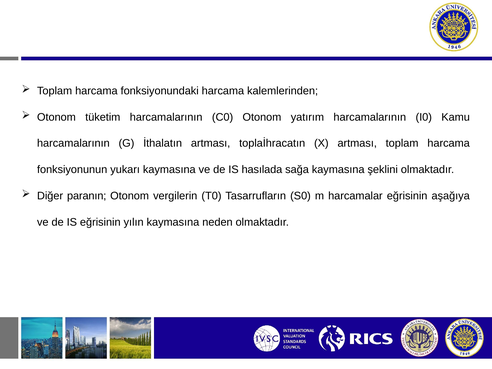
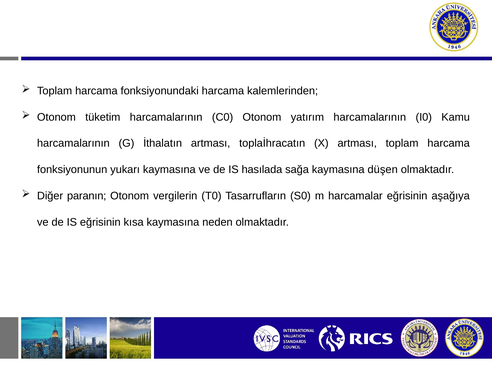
şeklini: şeklini -> düşen
yılın: yılın -> kısa
